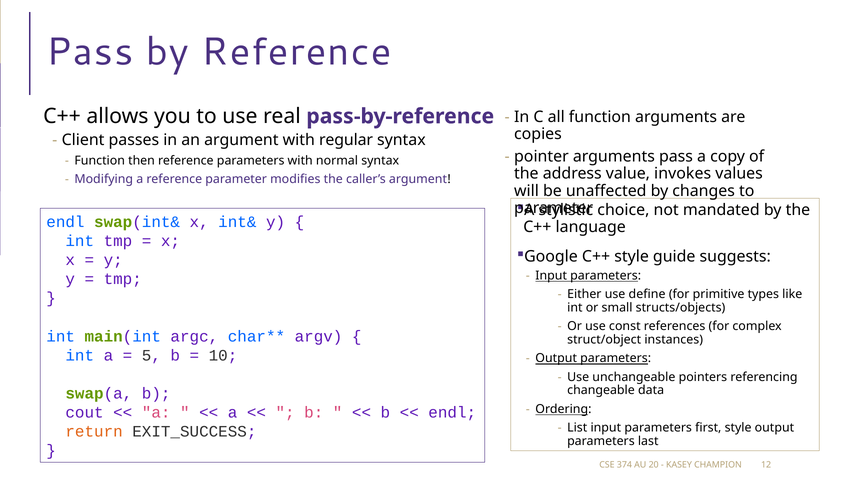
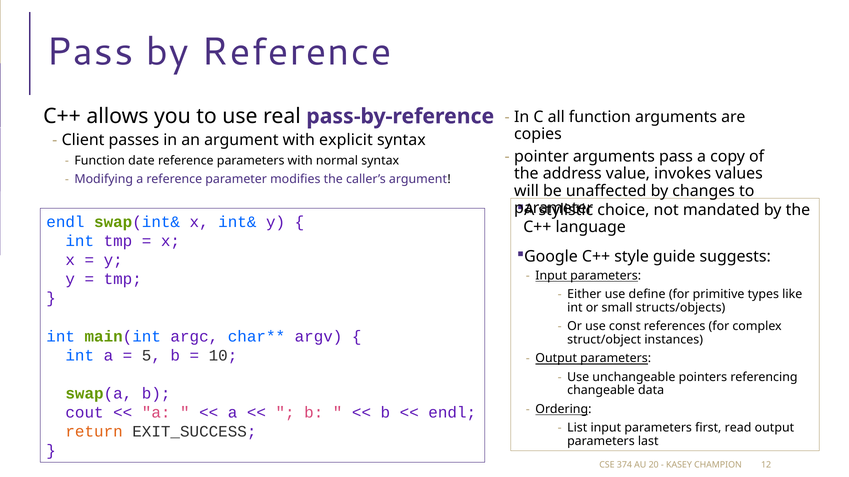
regular: regular -> explicit
then: then -> date
first style: style -> read
